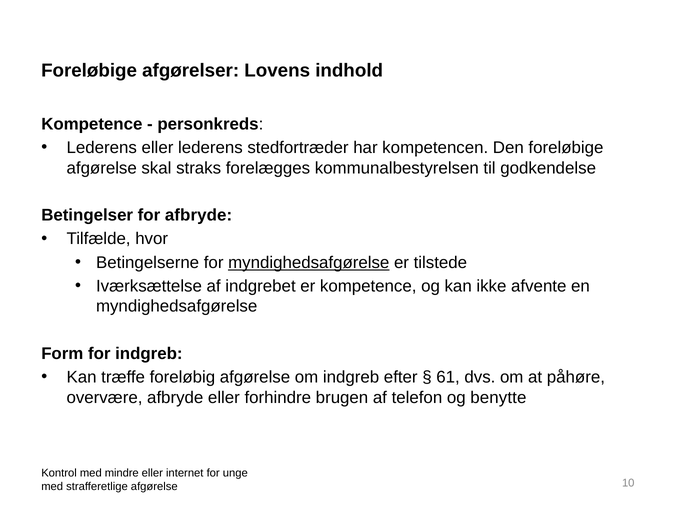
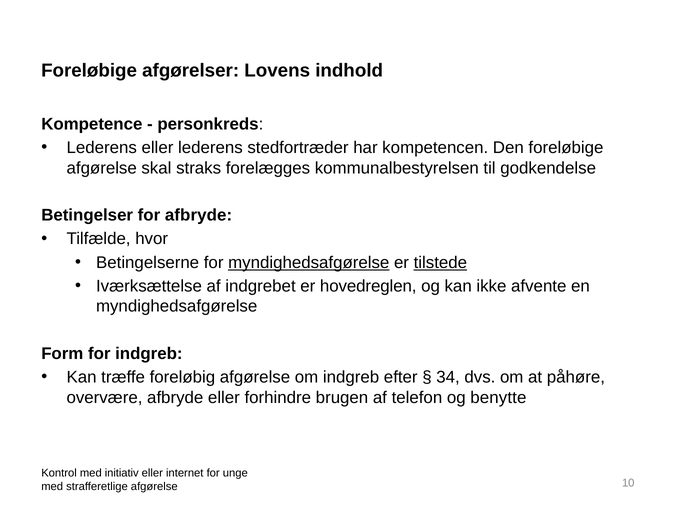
tilstede underline: none -> present
er kompetence: kompetence -> hovedreglen
61: 61 -> 34
mindre: mindre -> initiativ
